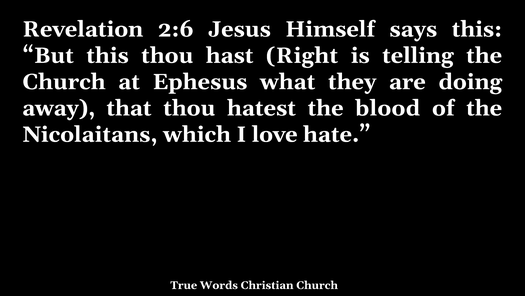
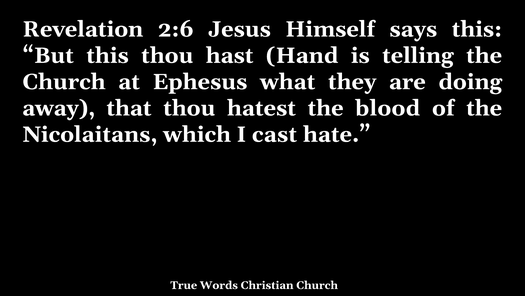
Right: Right -> Hand
love: love -> cast
